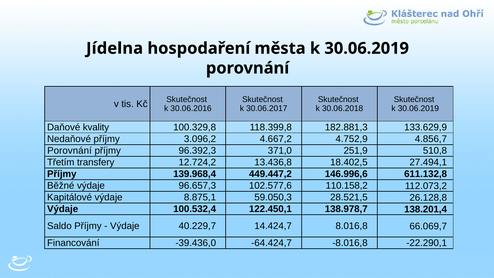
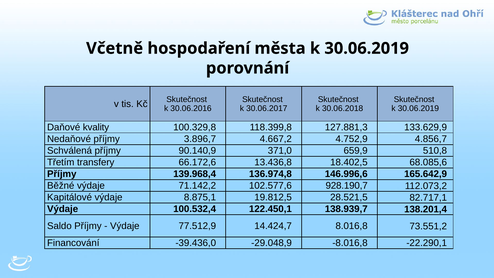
Jídelna: Jídelna -> Včetně
182.881,3: 182.881,3 -> 127.881,3
3.096,2: 3.096,2 -> 3.896,7
Porovnání at (69, 151): Porovnání -> Schválená
96.392,3: 96.392,3 -> 90.140,9
251,9: 251,9 -> 659,9
12.724,2: 12.724,2 -> 66.172,6
27.494,1: 27.494,1 -> 68.085,6
449.447,2: 449.447,2 -> 136.974,8
611.132,8: 611.132,8 -> 165.642,9
96.657,3: 96.657,3 -> 71.142,2
110.158,2: 110.158,2 -> 928.190,7
59.050,3: 59.050,3 -> 19.812,5
26.128,8: 26.128,8 -> 82.717,1
138.978,7: 138.978,7 -> 138.939,7
40.229,7: 40.229,7 -> 77.512,9
66.069,7: 66.069,7 -> 73.551,2
-64.424,7: -64.424,7 -> -29.048,9
